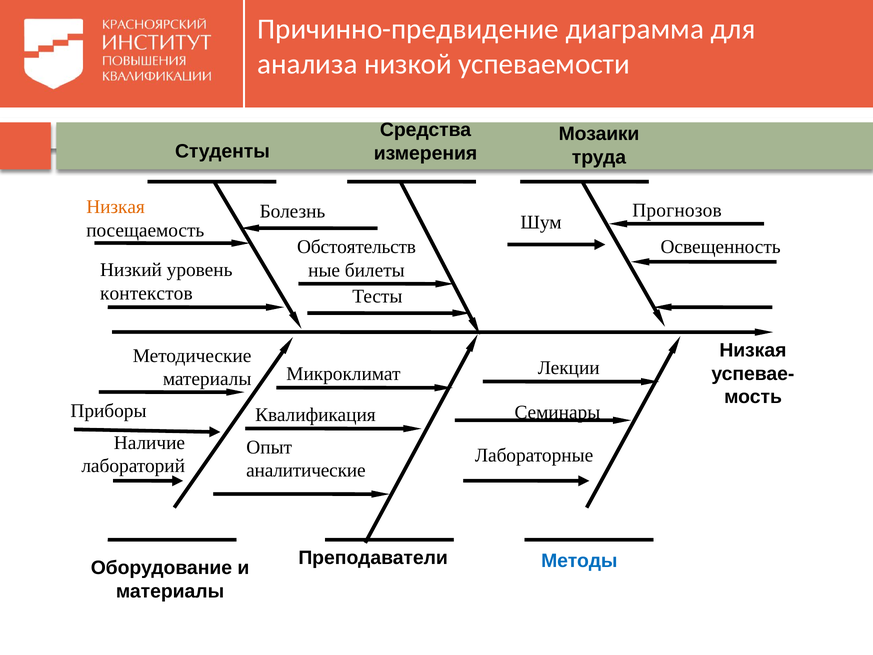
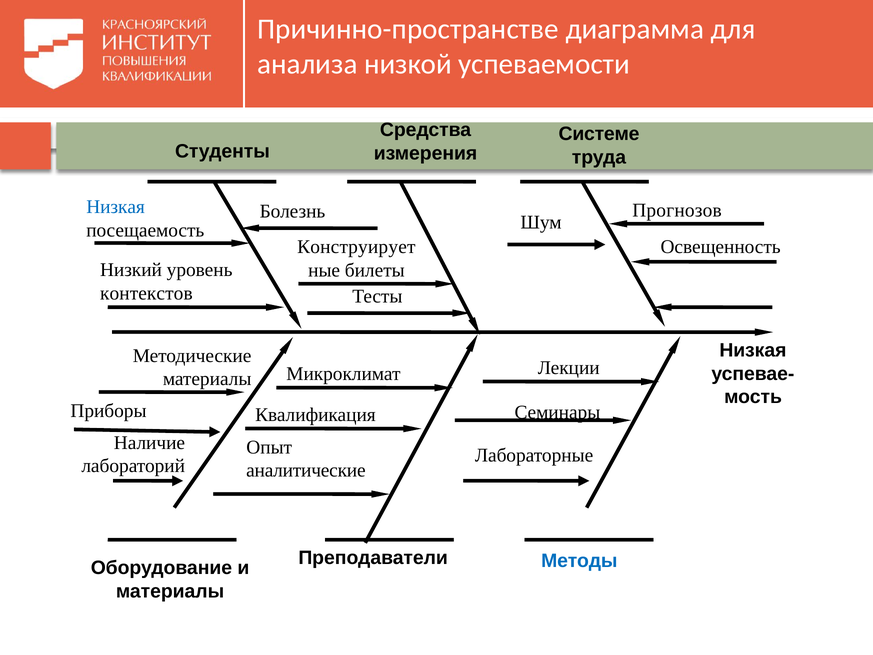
Причинно-предвидение: Причинно-предвидение -> Причинно-пространстве
Мозаики: Мозаики -> Системе
Низкая at (116, 207) colour: orange -> blue
Обстоятельств: Обстоятельств -> Конструирует
